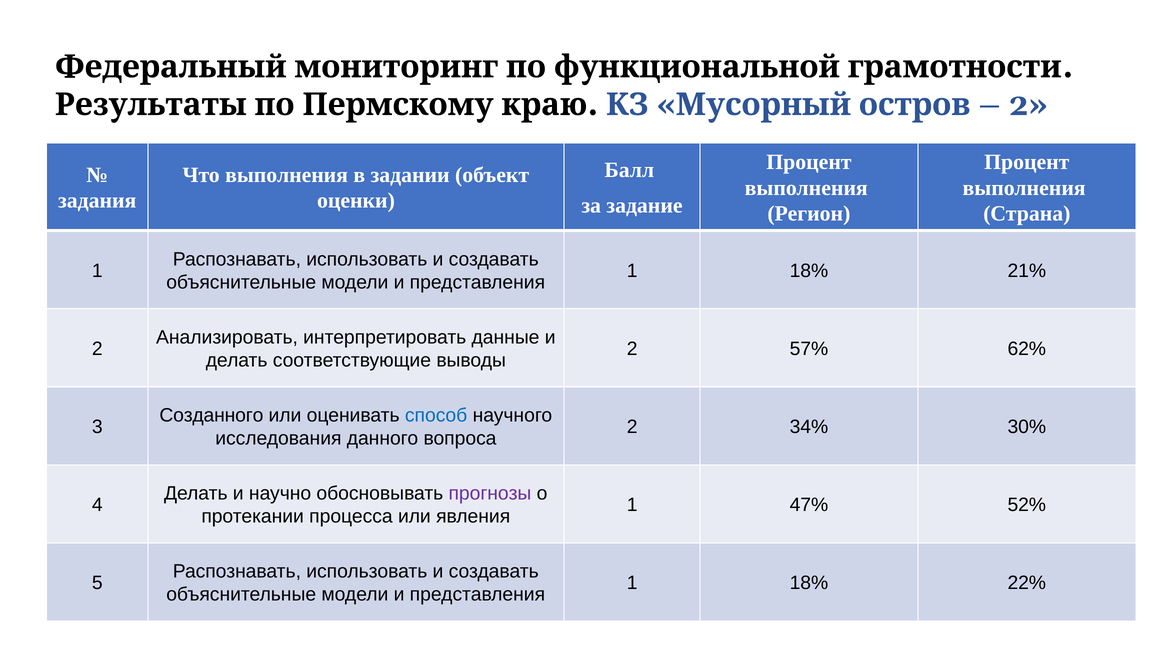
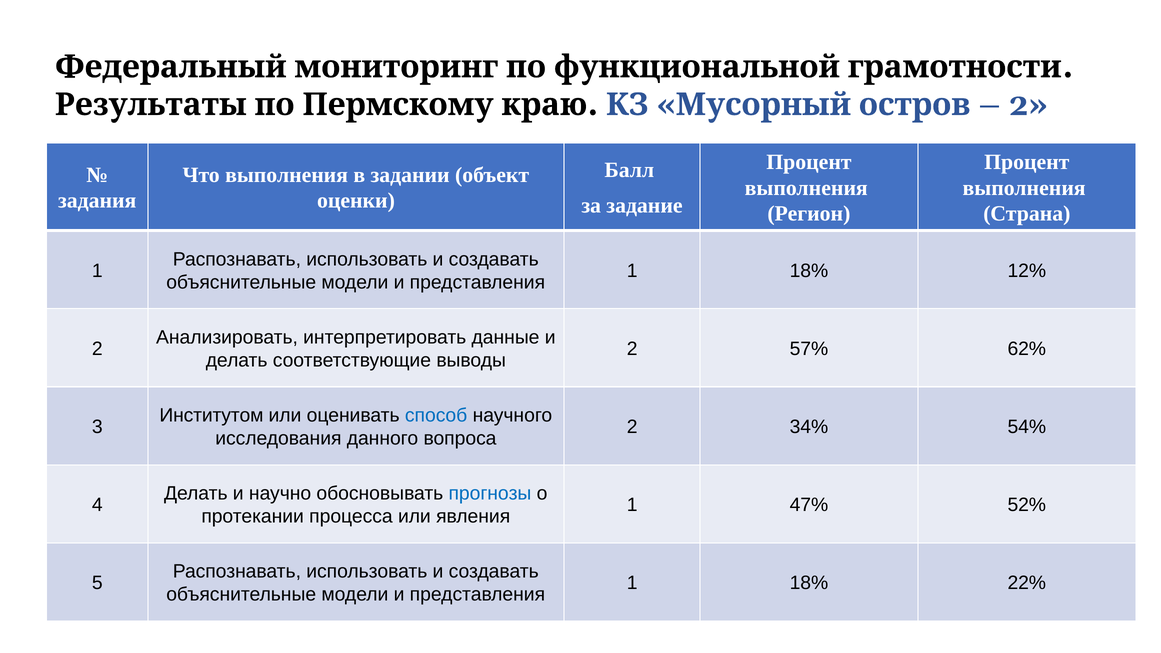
21%: 21% -> 12%
Созданного: Созданного -> Институтом
30%: 30% -> 54%
прогнозы colour: purple -> blue
